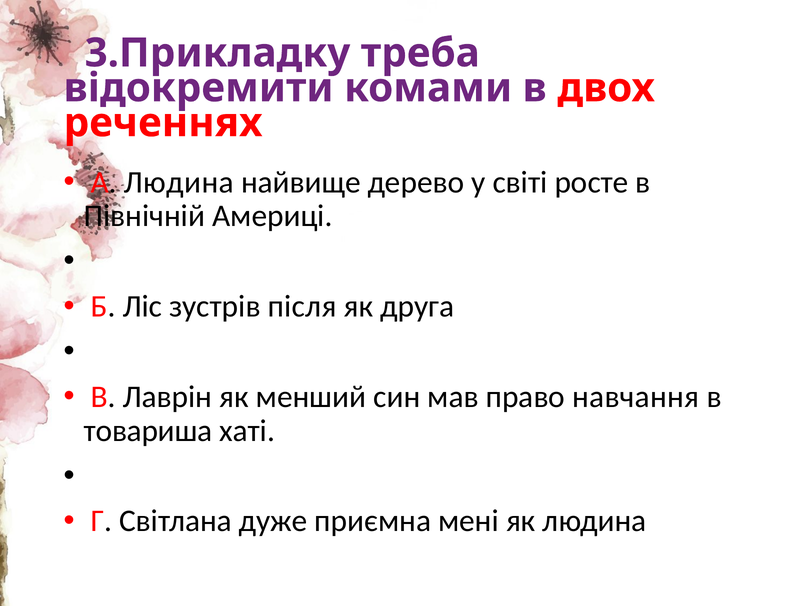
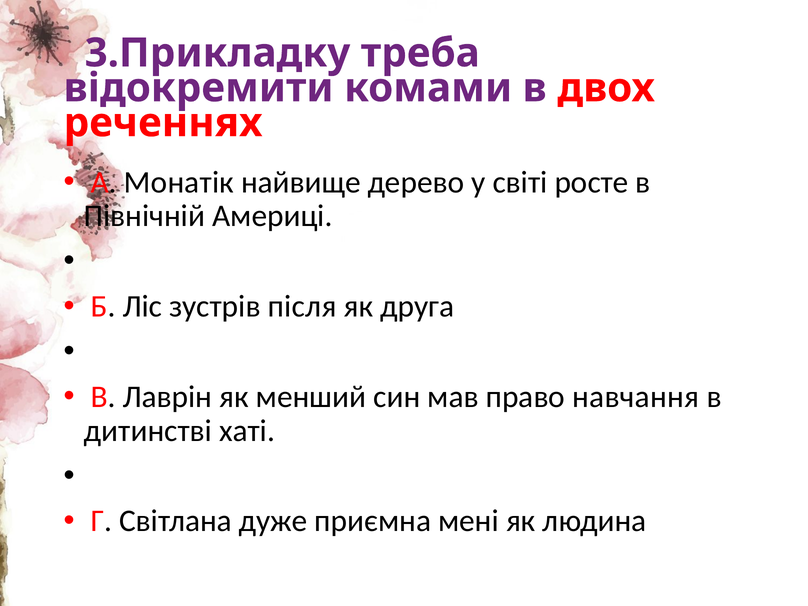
А Людина: Людина -> Монатік
товариша: товариша -> дитинстві
